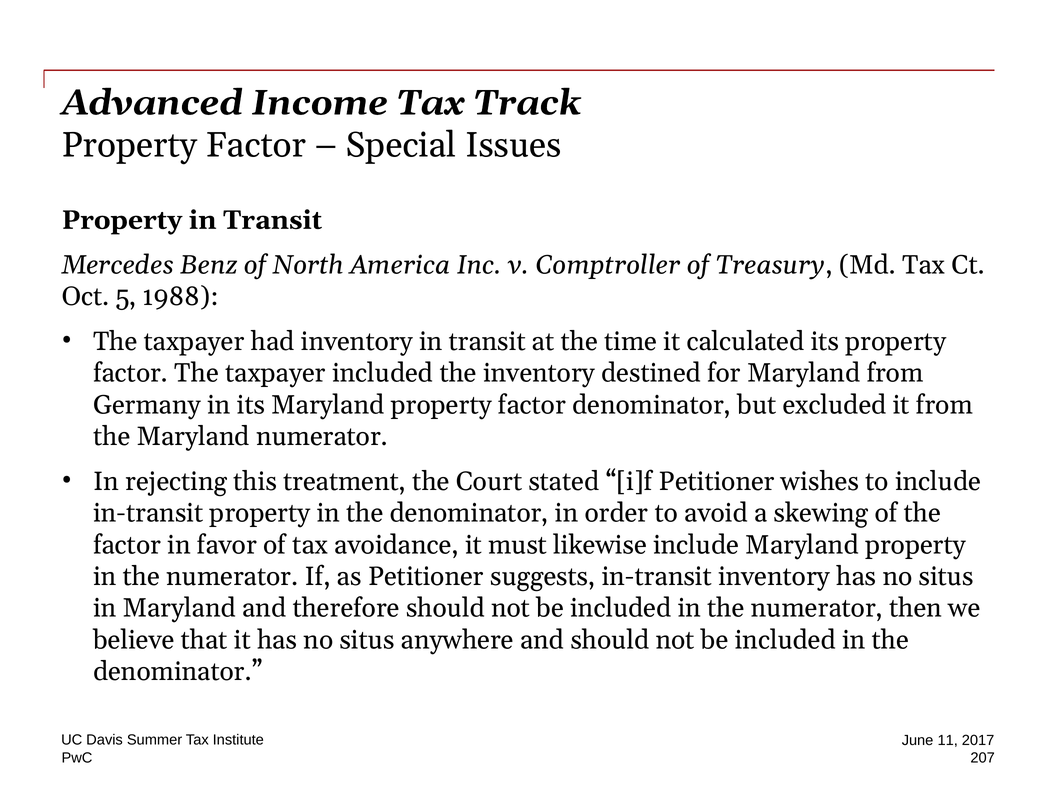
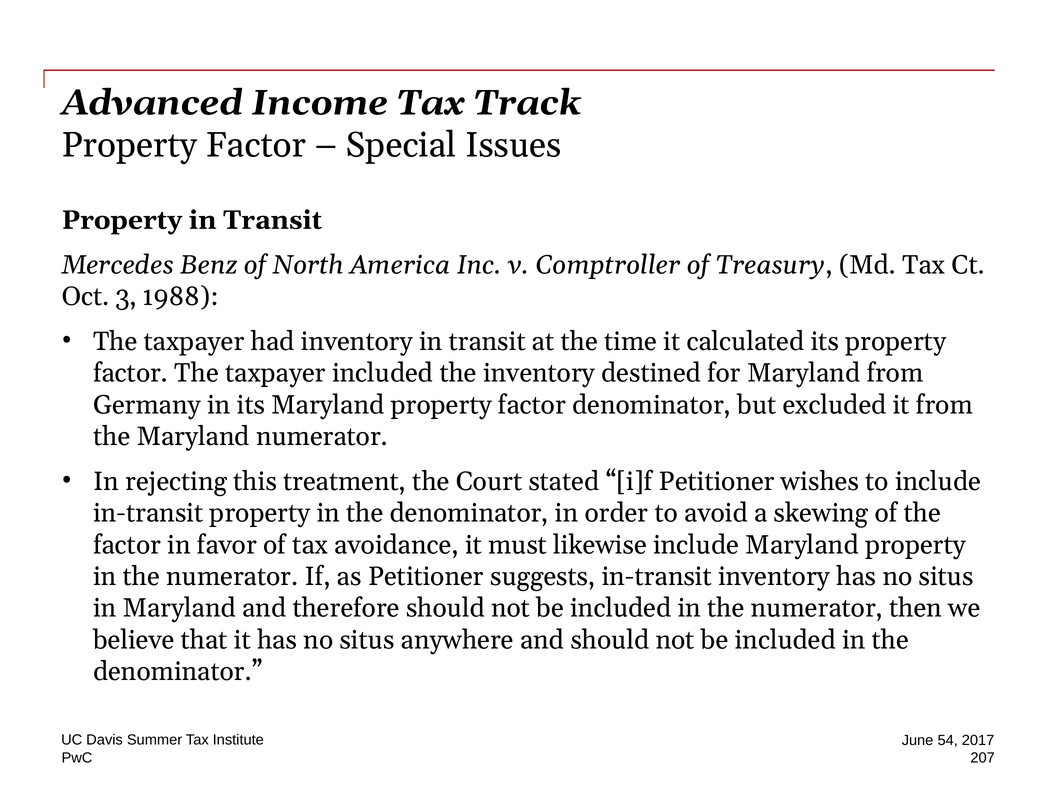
5: 5 -> 3
11: 11 -> 54
